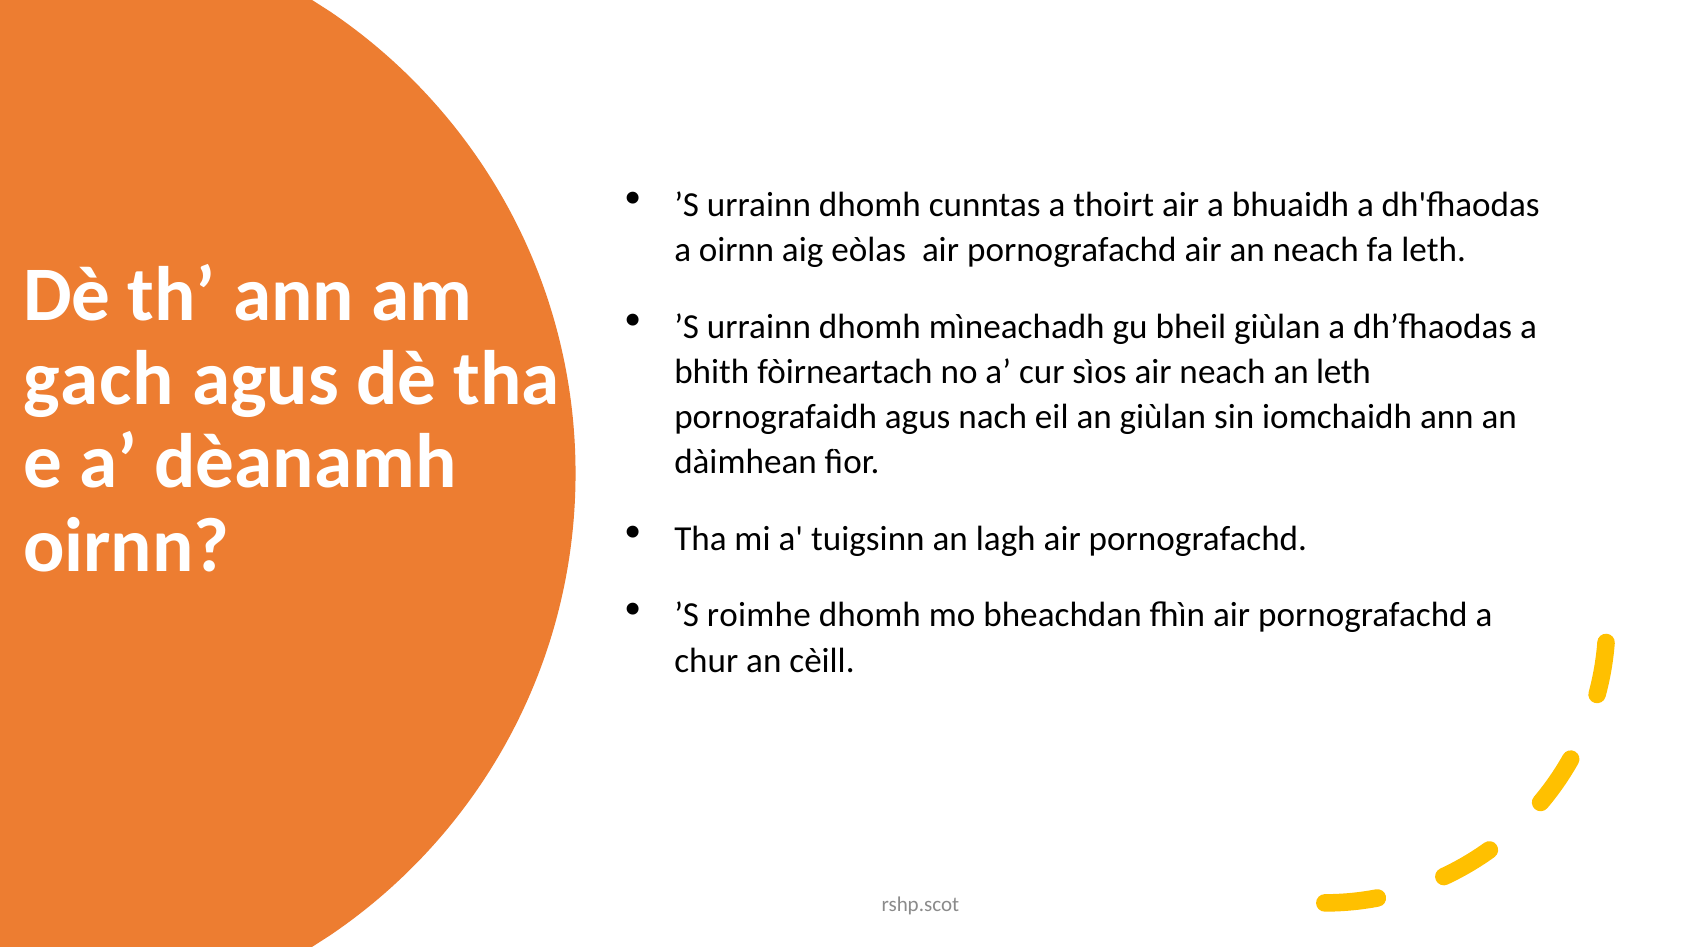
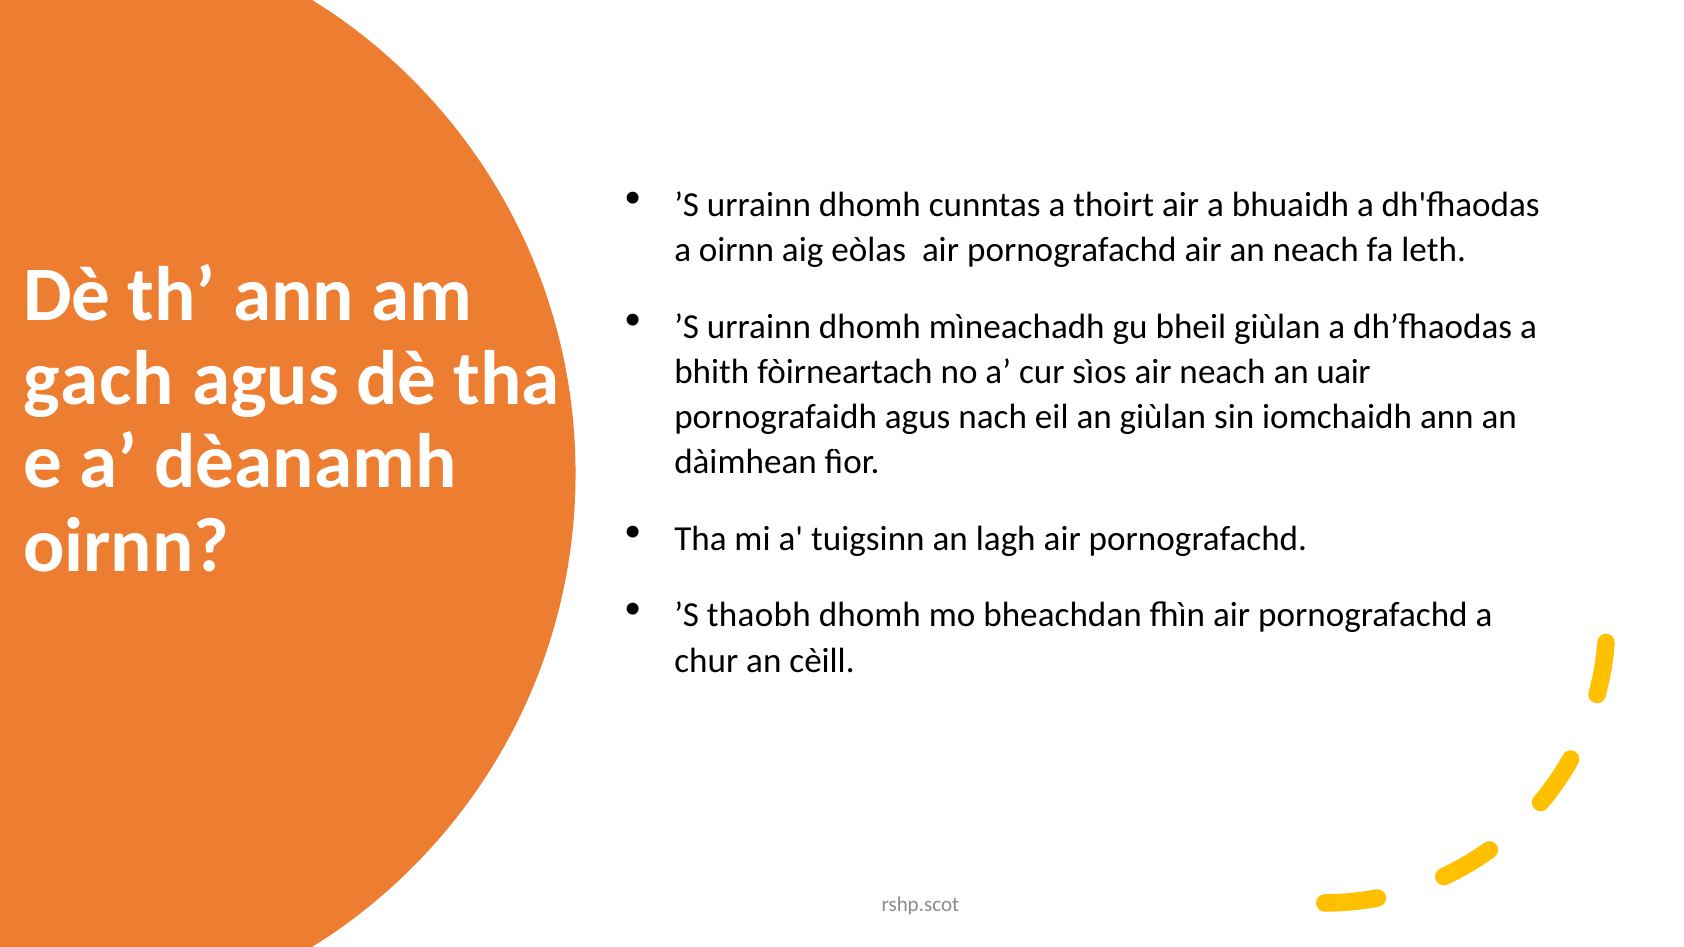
an leth: leth -> uair
roimhe: roimhe -> thaobh
